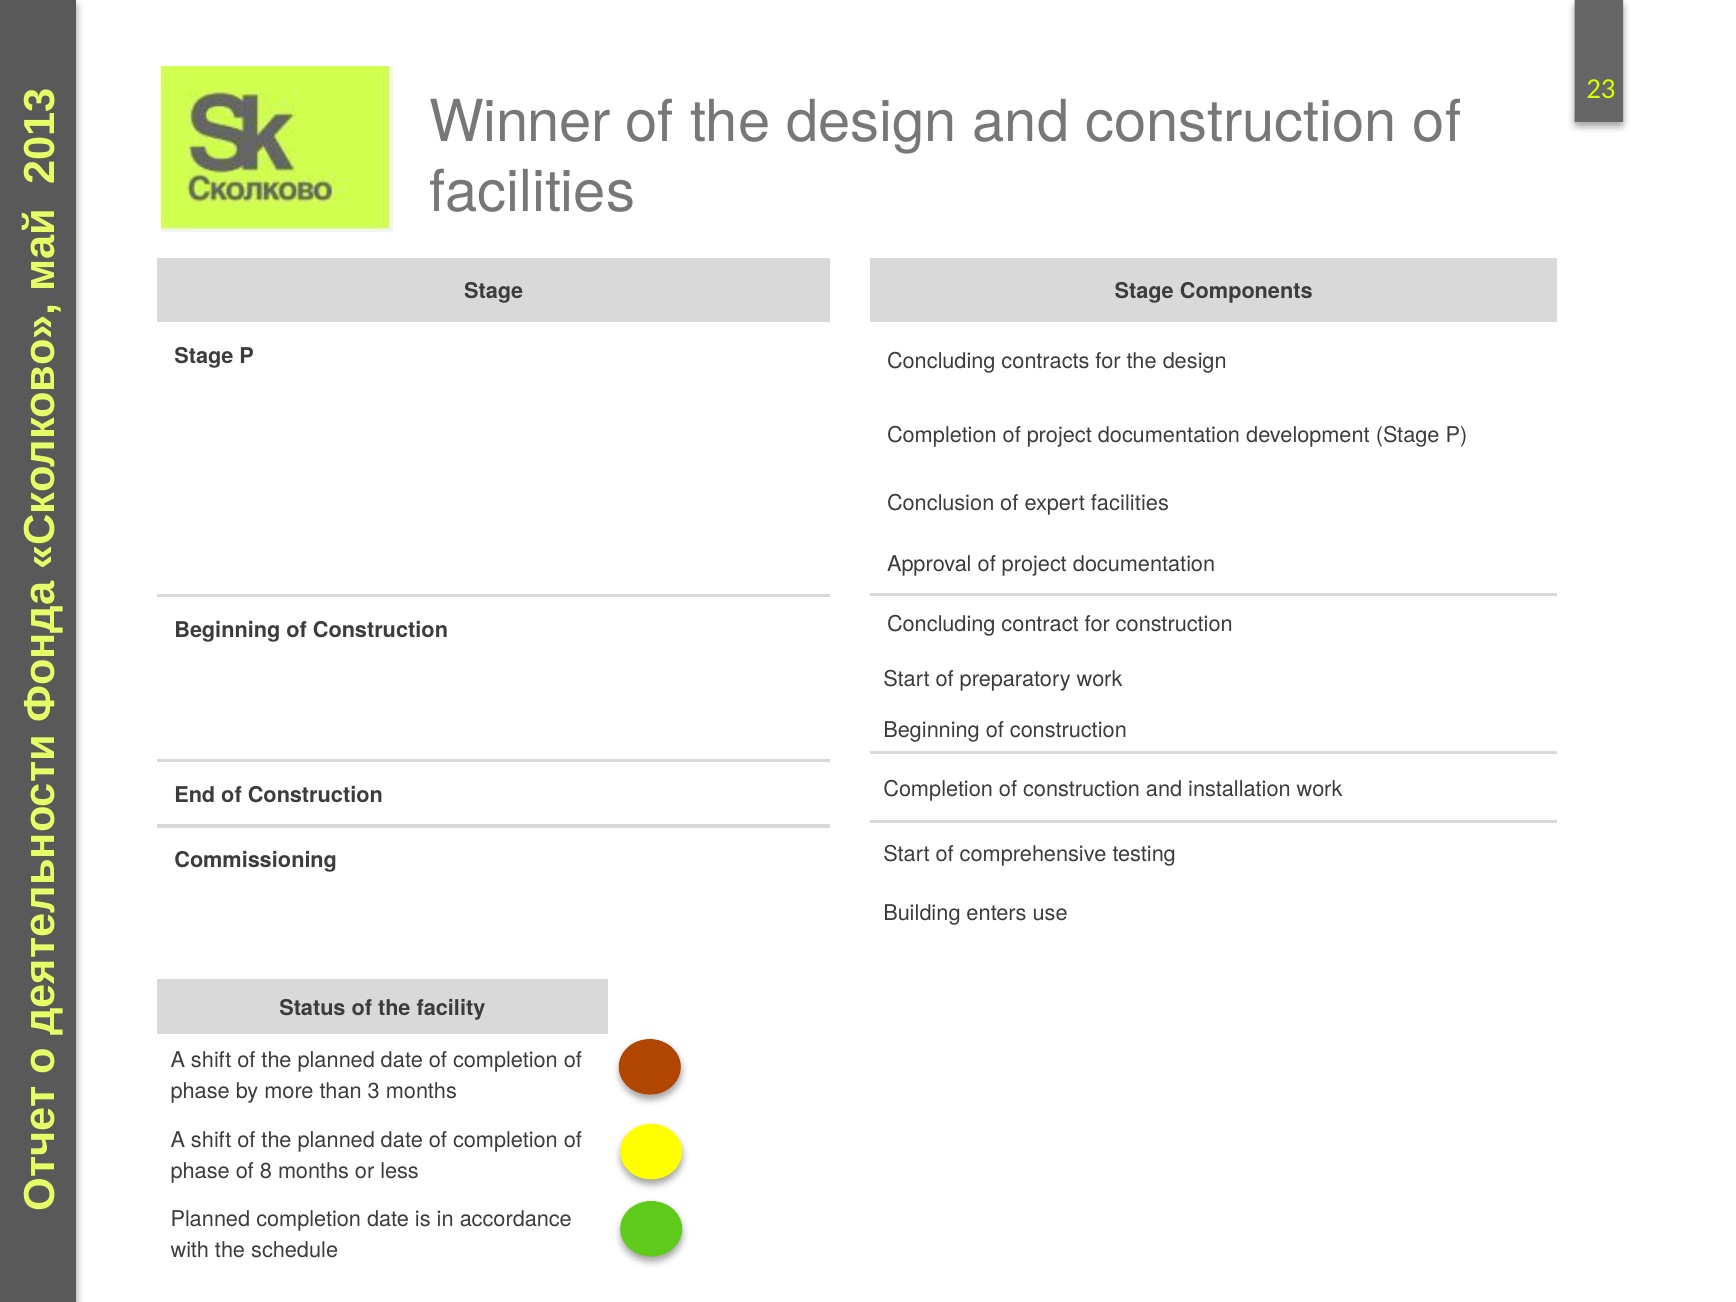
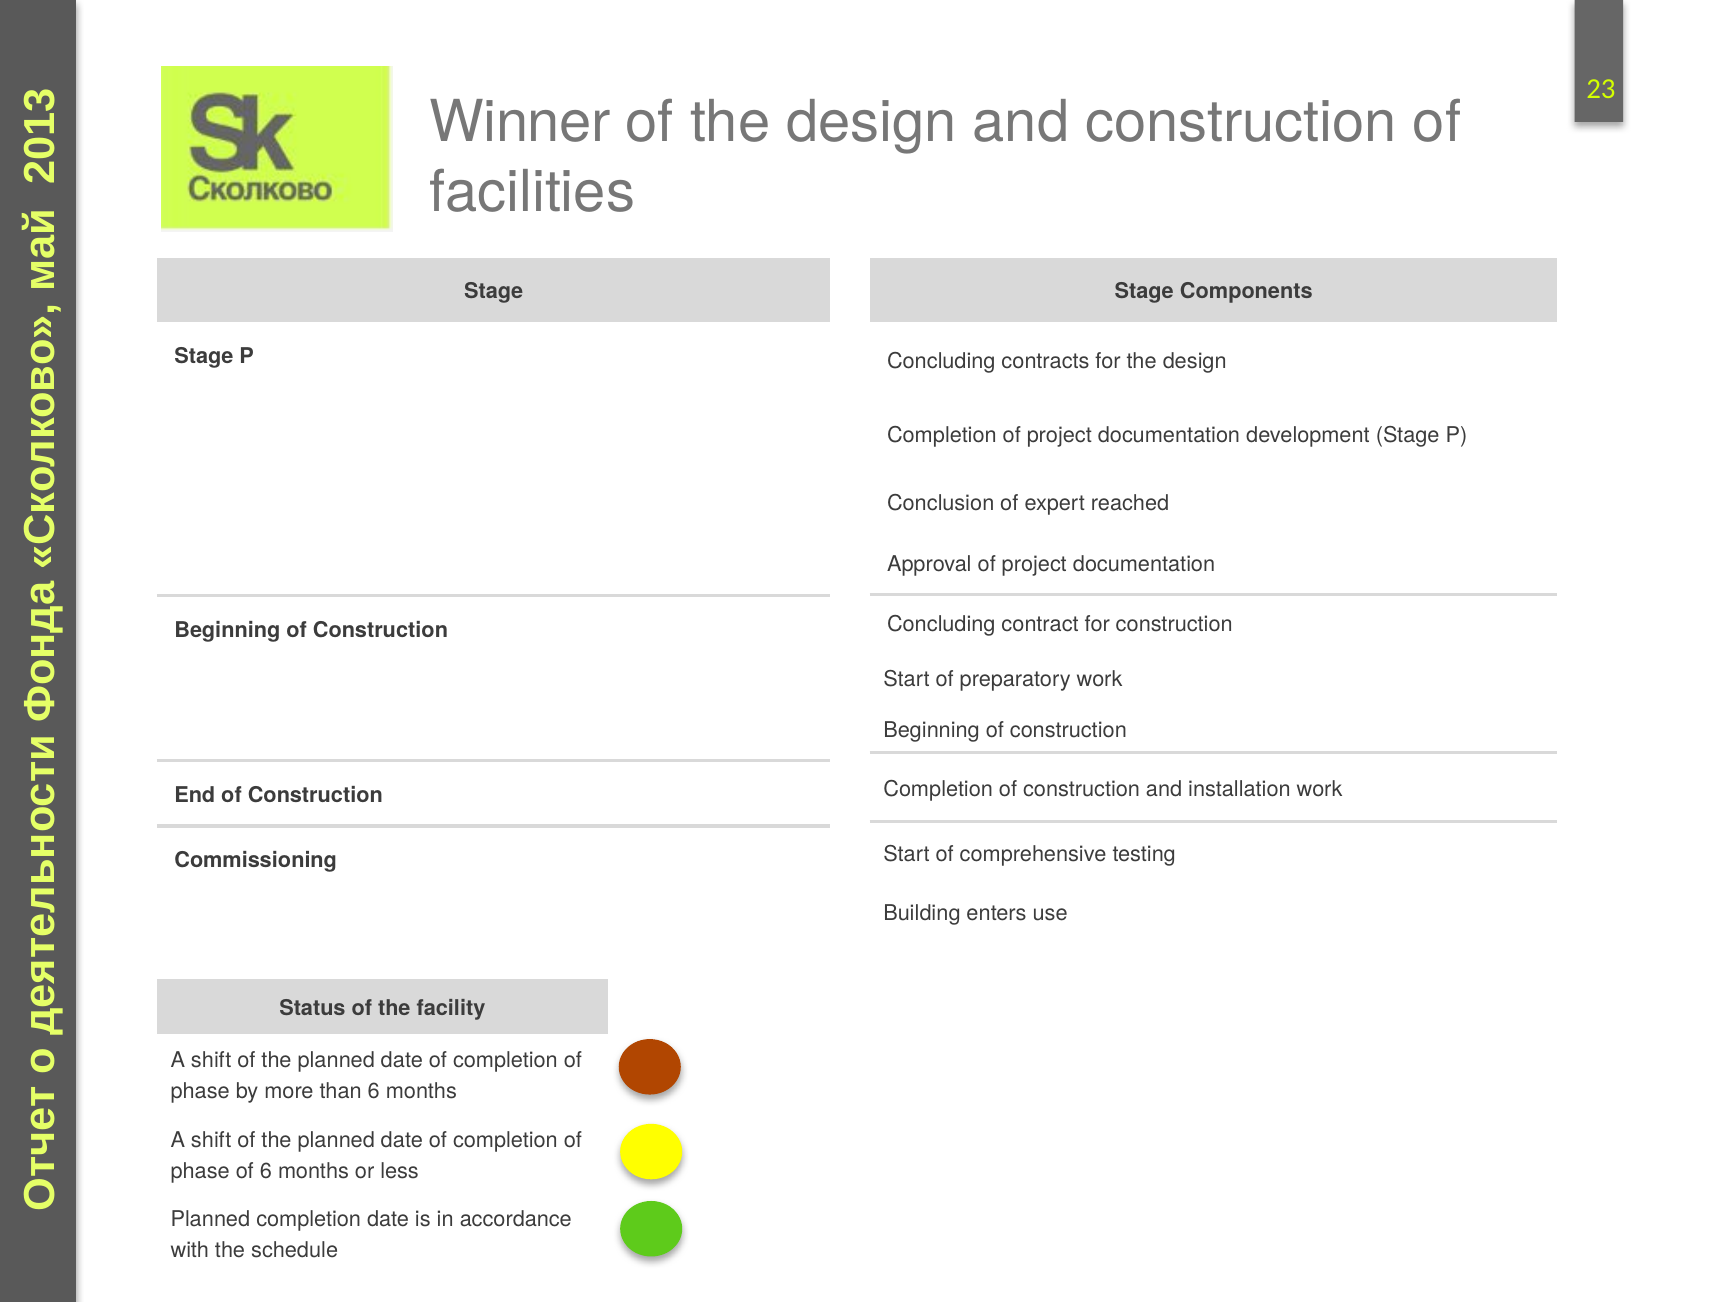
expert facilities: facilities -> reached
than 3: 3 -> 6
of 8: 8 -> 6
